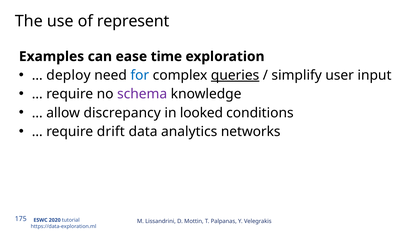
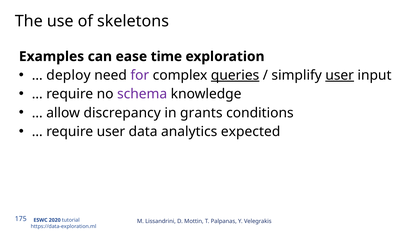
represent: represent -> skeletons
for colour: blue -> purple
user at (340, 75) underline: none -> present
looked: looked -> grants
require drift: drift -> user
networks: networks -> expected
